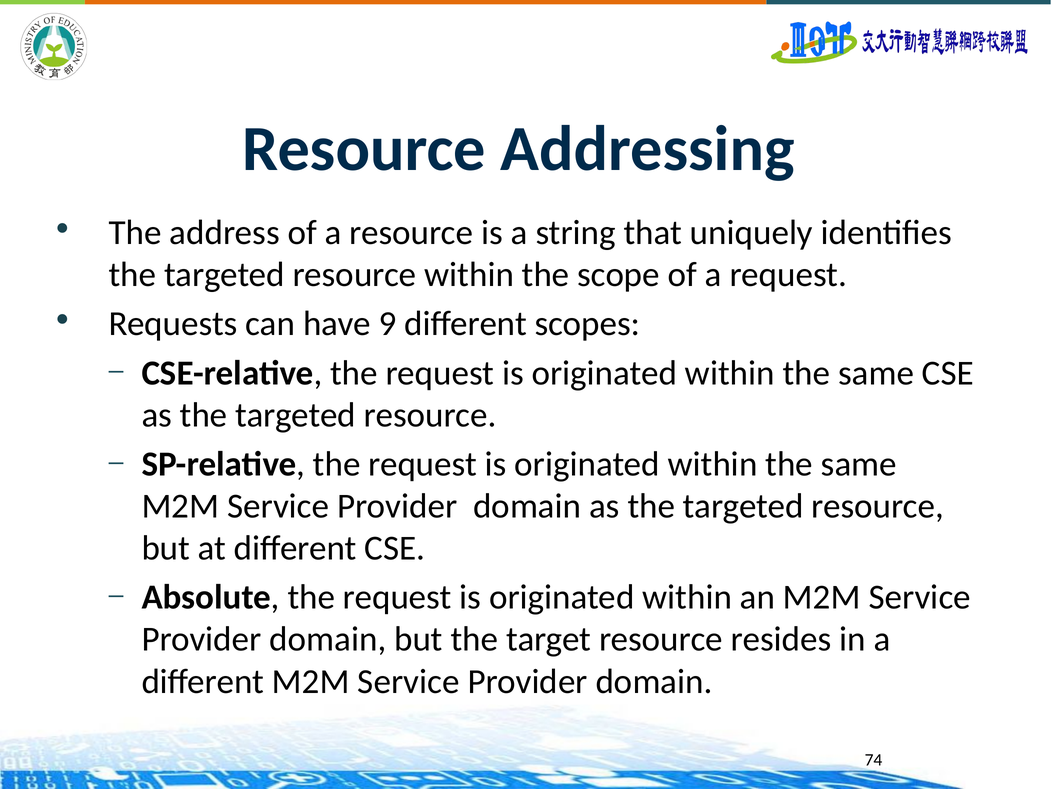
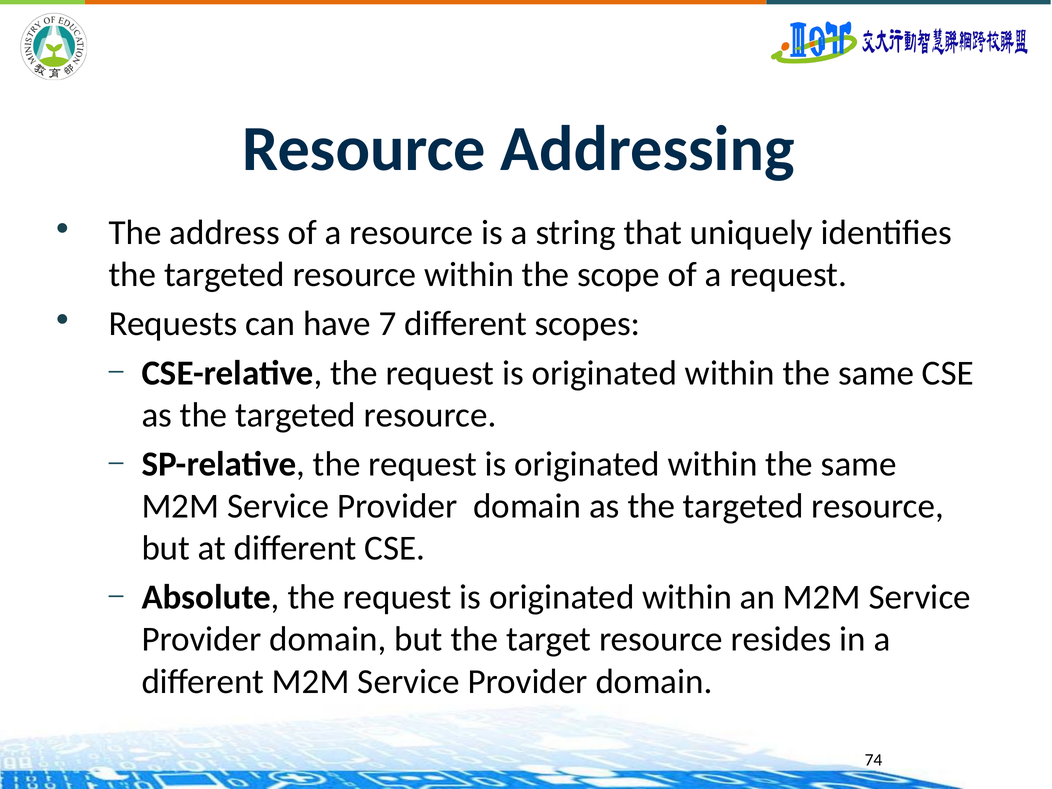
9: 9 -> 7
